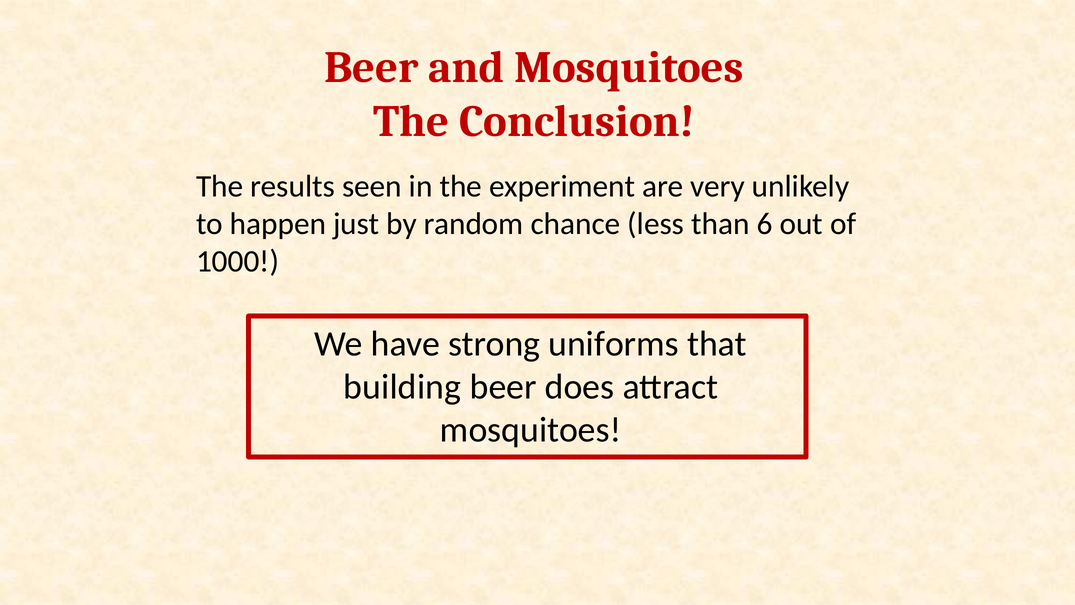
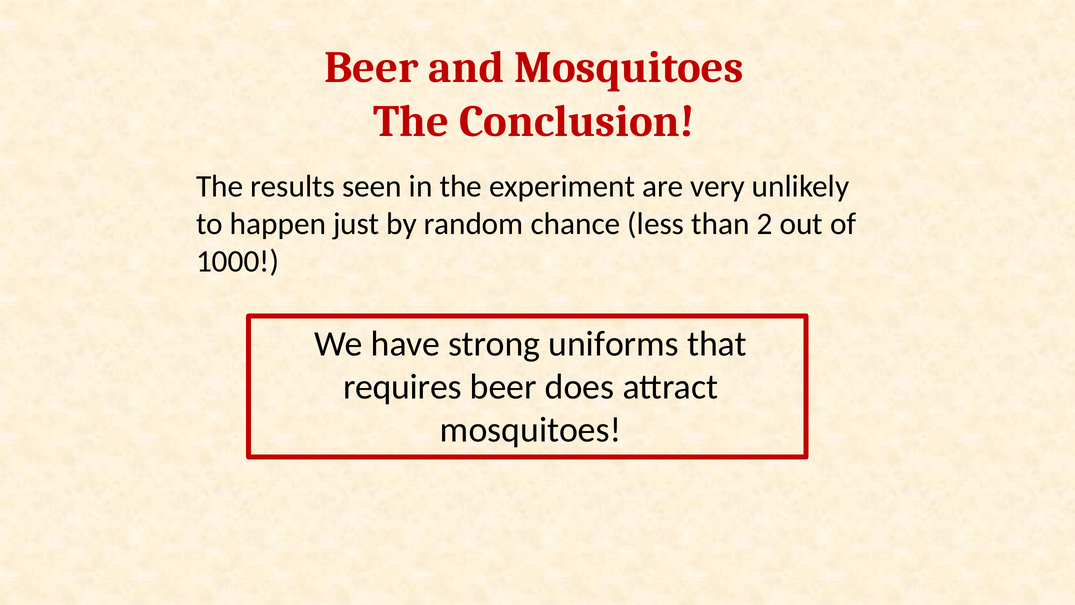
6: 6 -> 2
building: building -> requires
